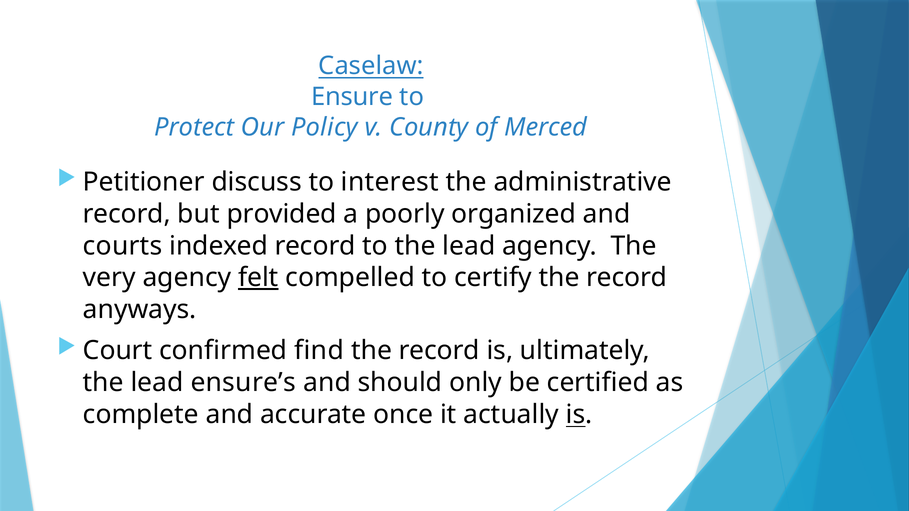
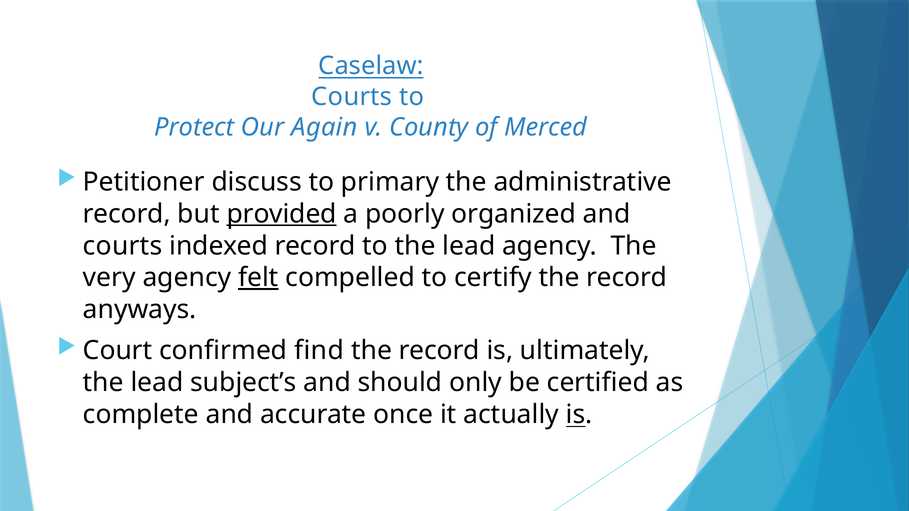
Ensure at (352, 97): Ensure -> Courts
Policy: Policy -> Again
interest: interest -> primary
provided underline: none -> present
ensure’s: ensure’s -> subject’s
